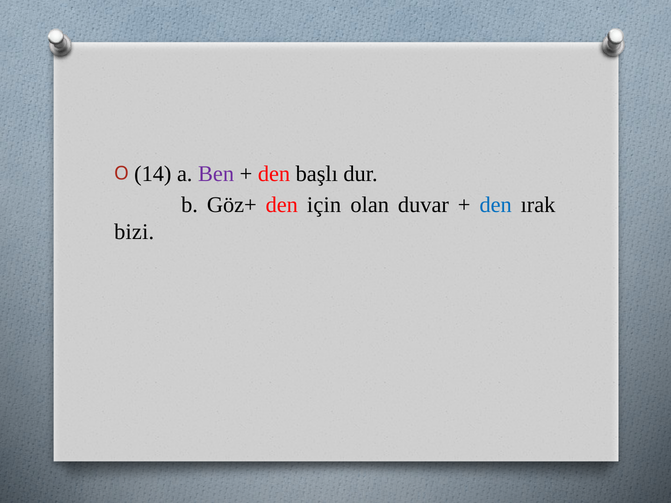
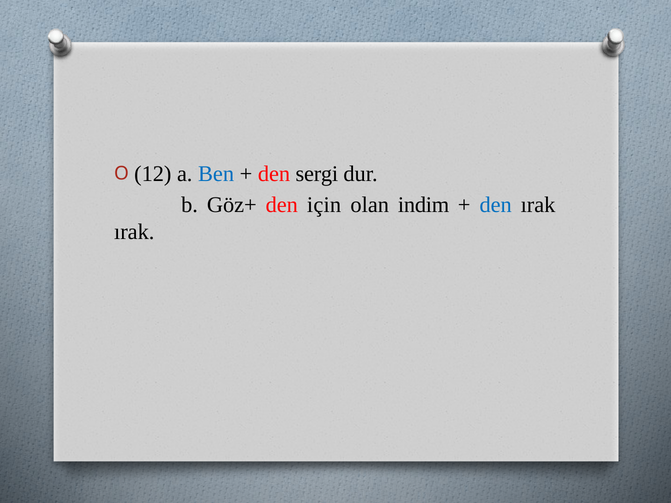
14: 14 -> 12
Ben colour: purple -> blue
başlı: başlı -> sergi
duvar: duvar -> indim
bizi at (134, 232): bizi -> ırak
